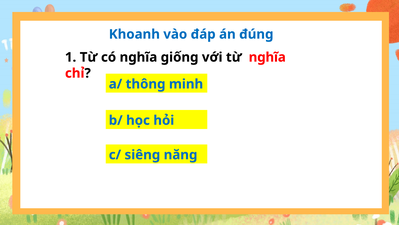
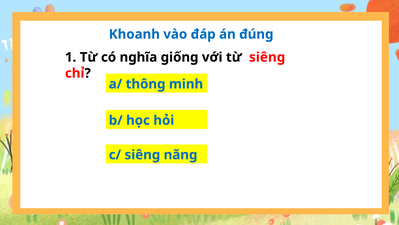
từ nghĩa: nghĩa -> siêng
